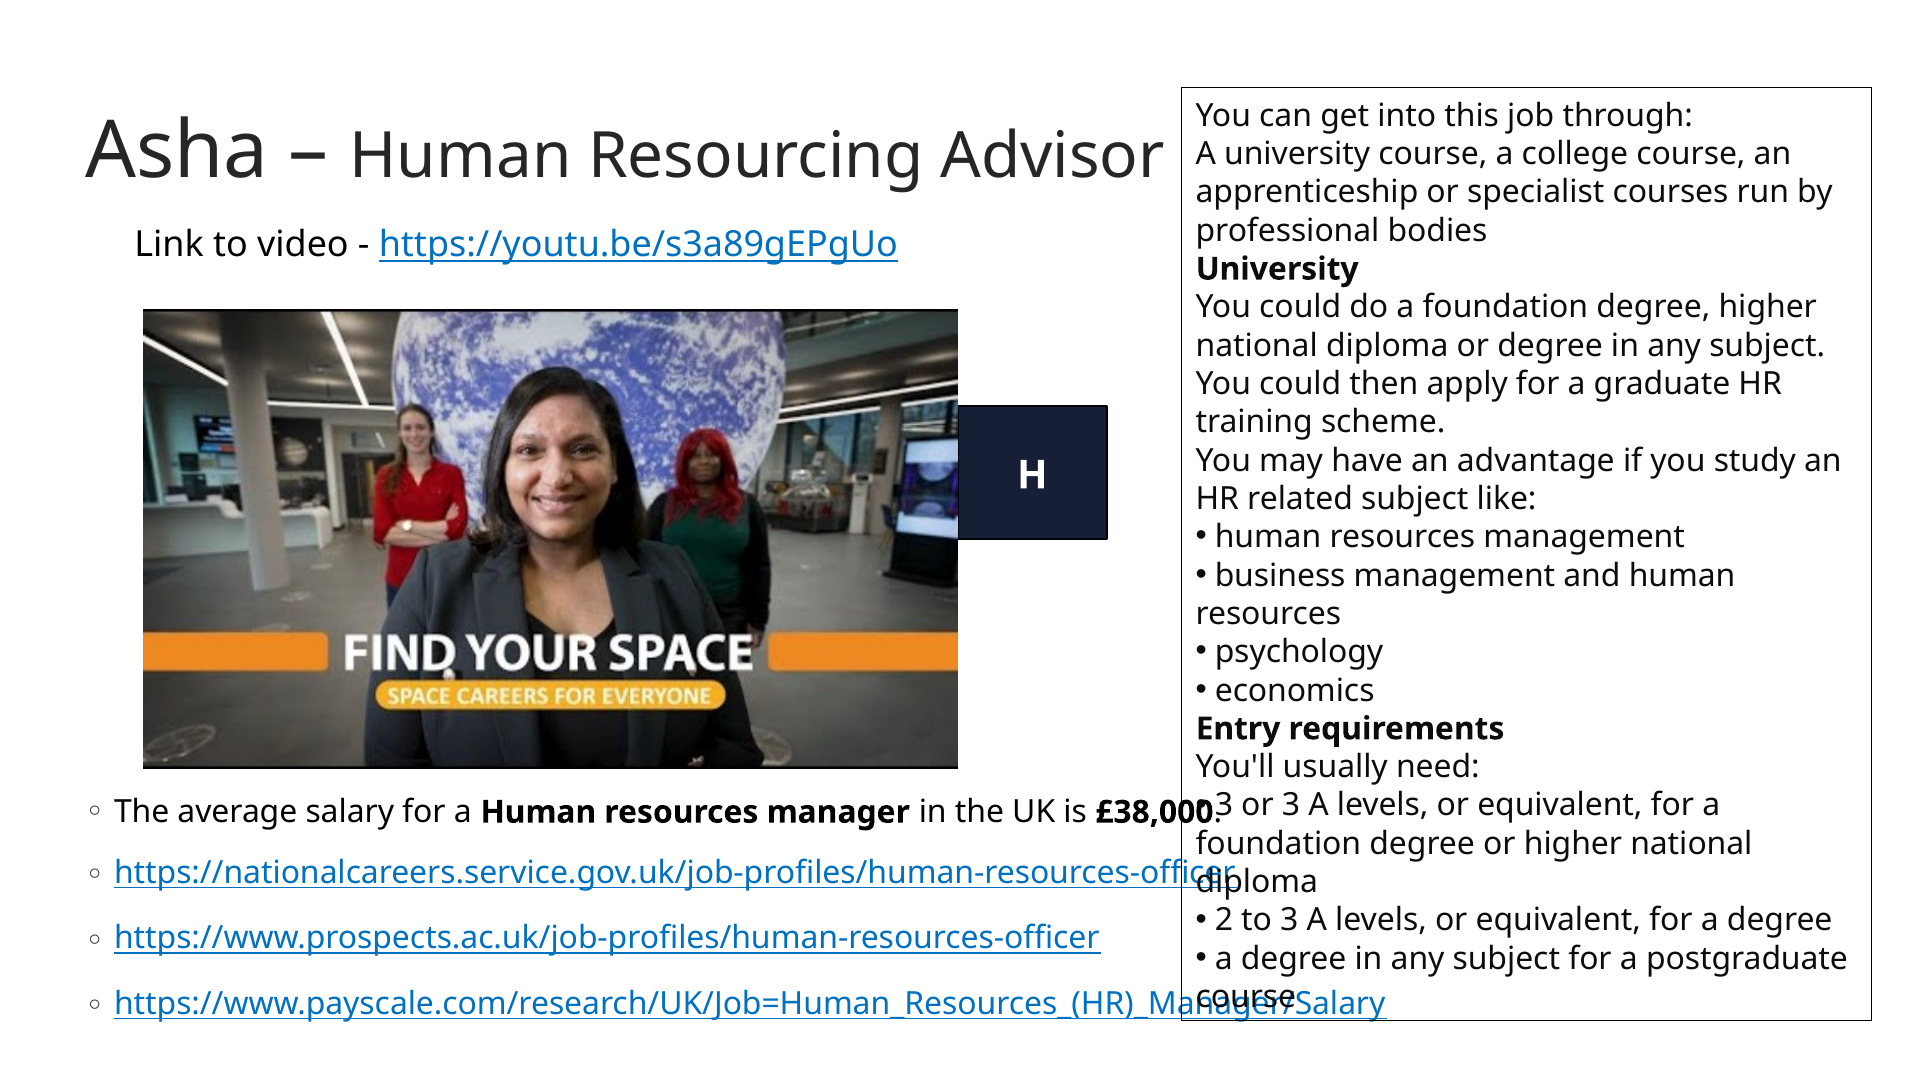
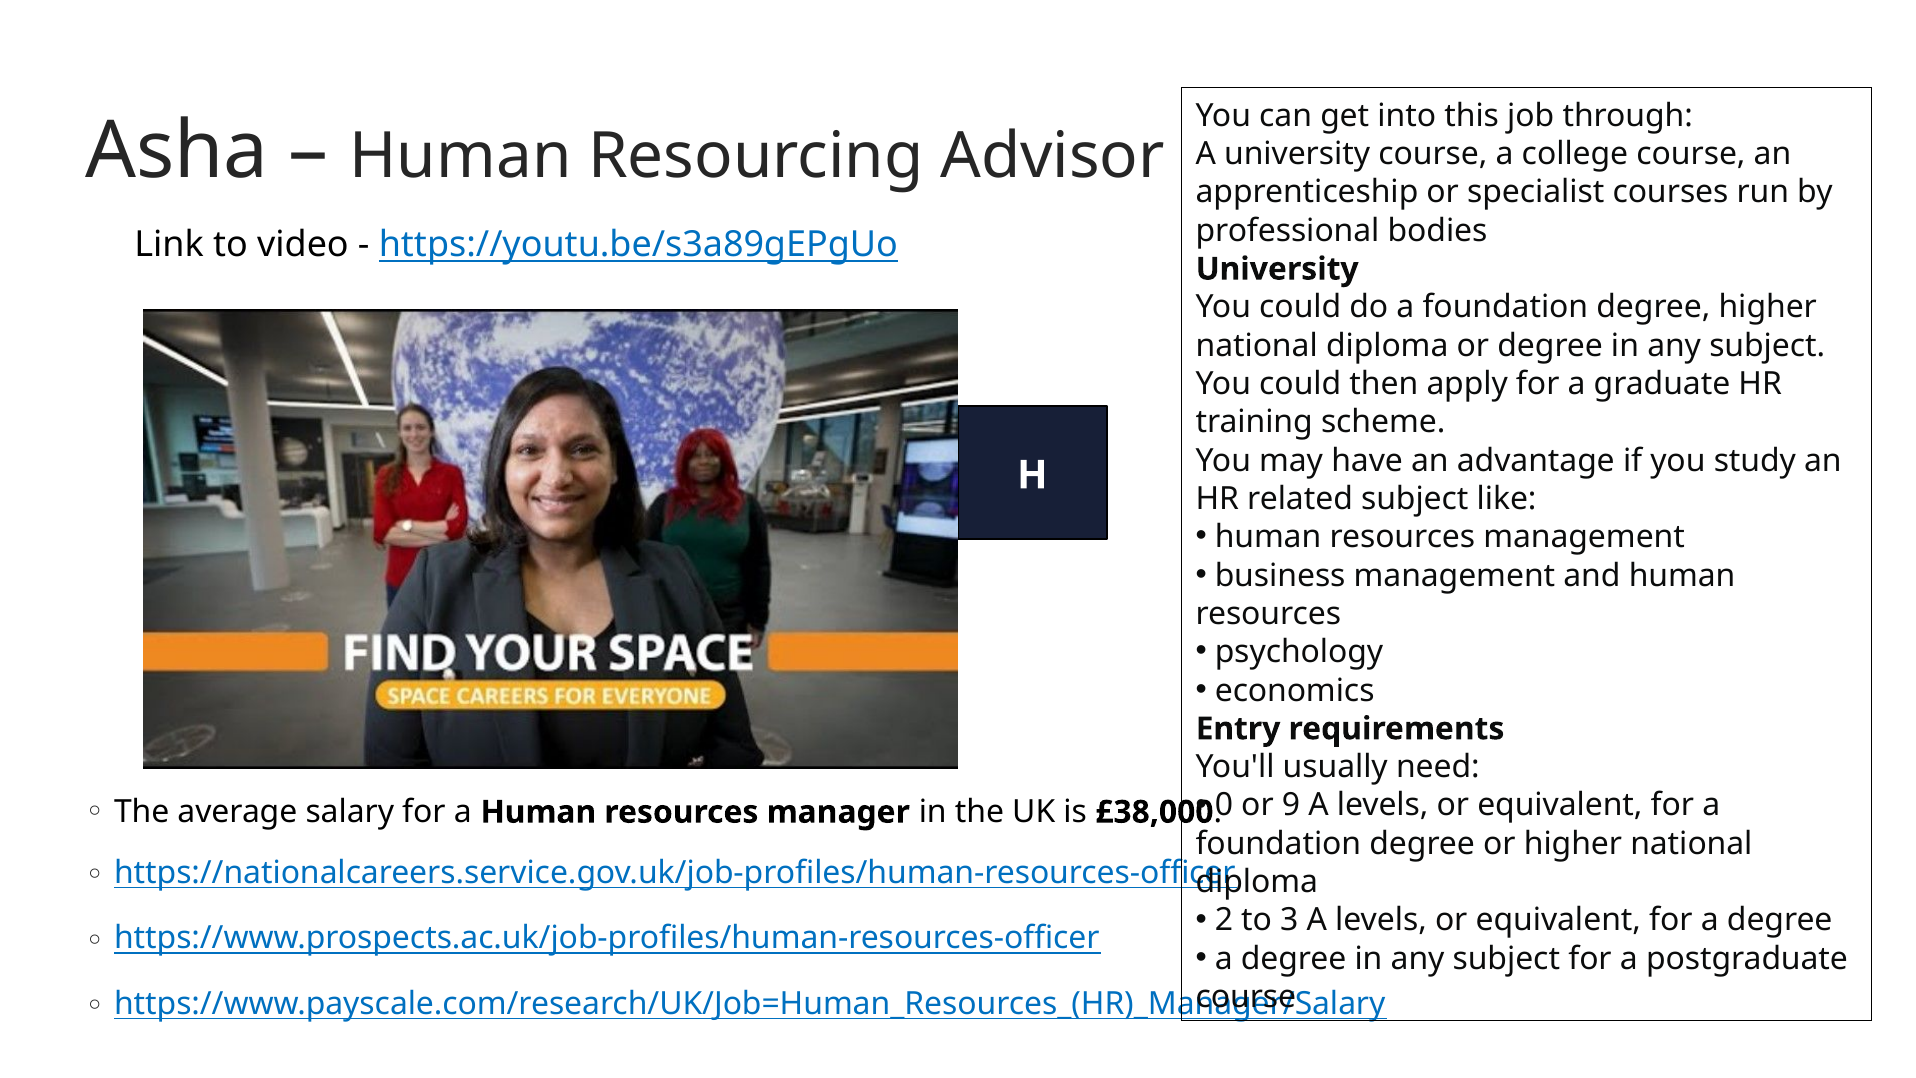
3 at (1224, 805): 3 -> 0
or 3: 3 -> 9
